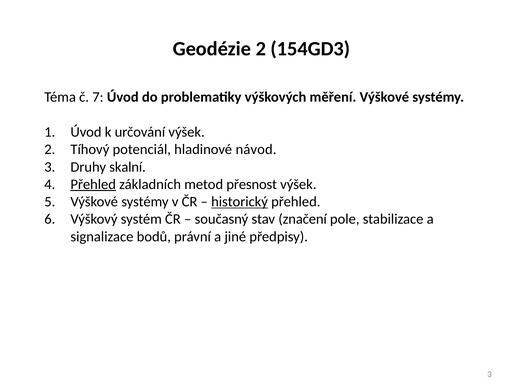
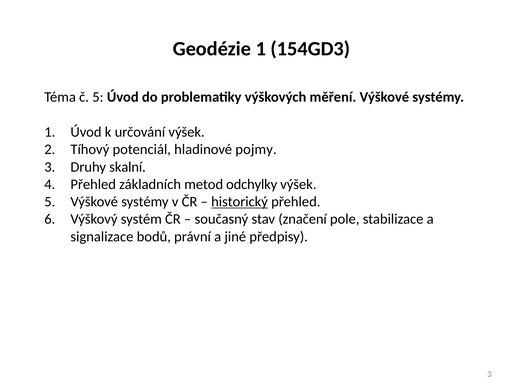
Geodézie 2: 2 -> 1
č 7: 7 -> 5
návod: návod -> pojmy
Přehled at (93, 184) underline: present -> none
přesnost: přesnost -> odchylky
